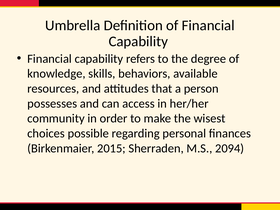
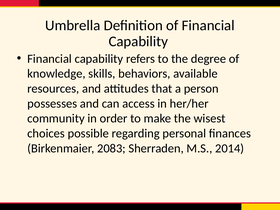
2015: 2015 -> 2083
2094: 2094 -> 2014
